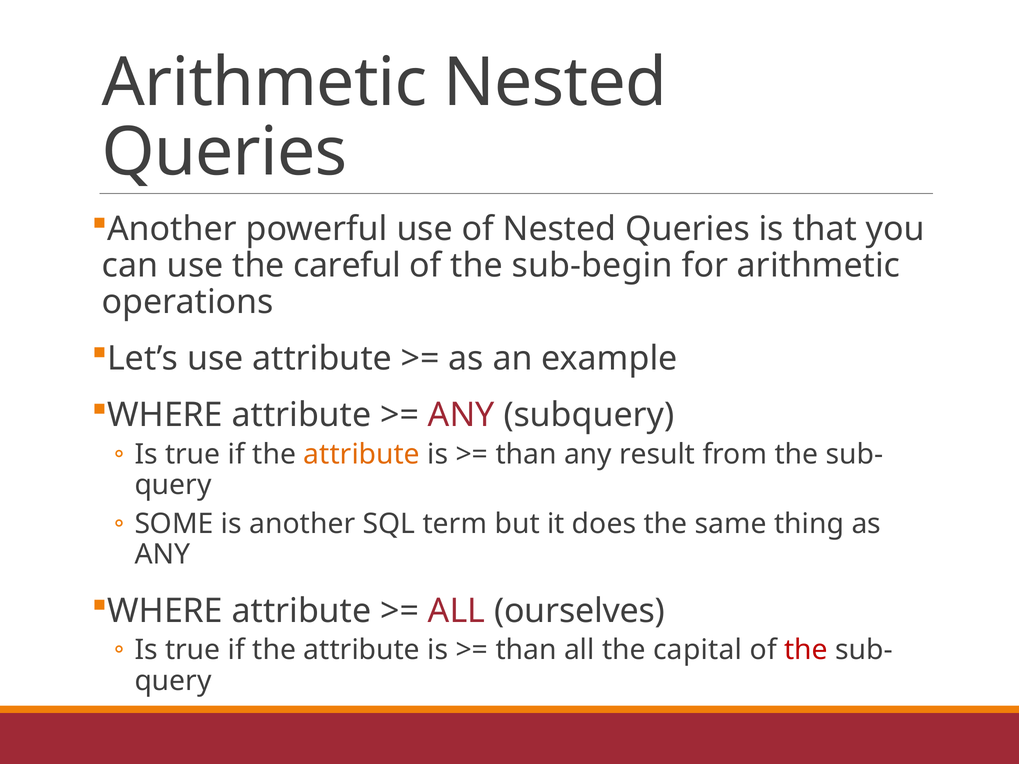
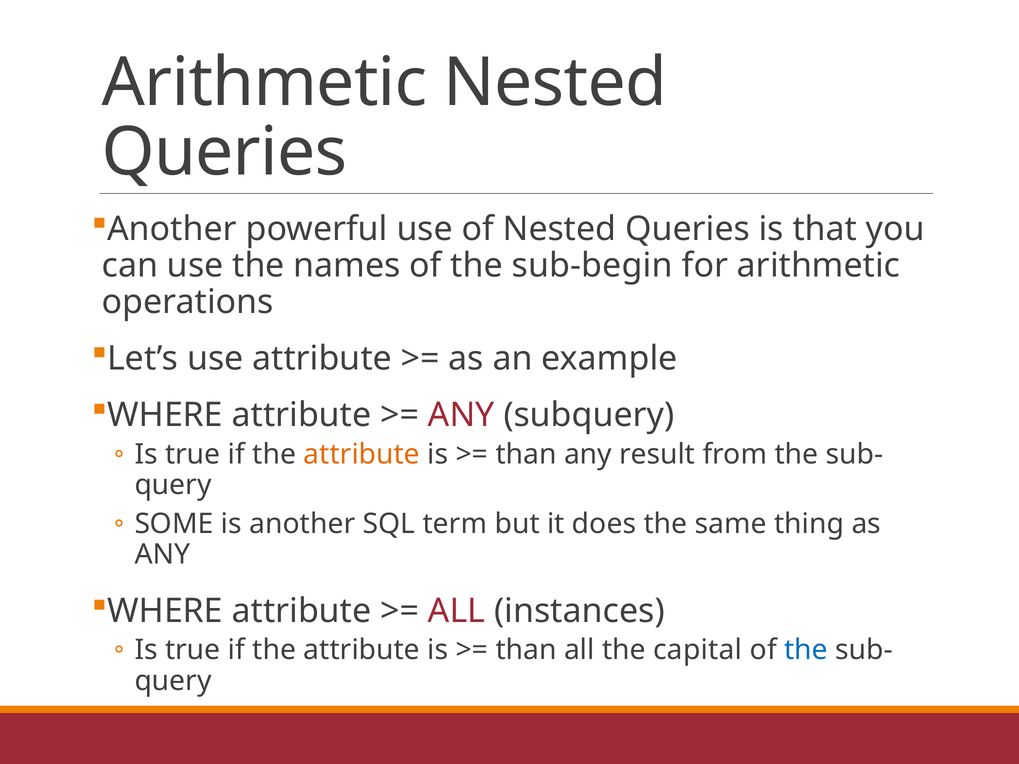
careful: careful -> names
ourselves: ourselves -> instances
the at (806, 650) colour: red -> blue
